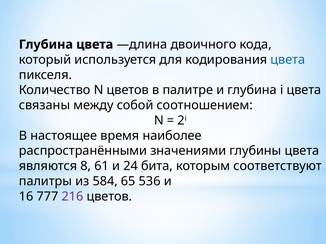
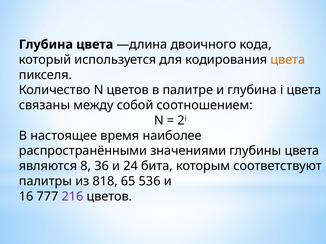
цвета at (288, 60) colour: blue -> orange
61: 61 -> 36
584: 584 -> 818
